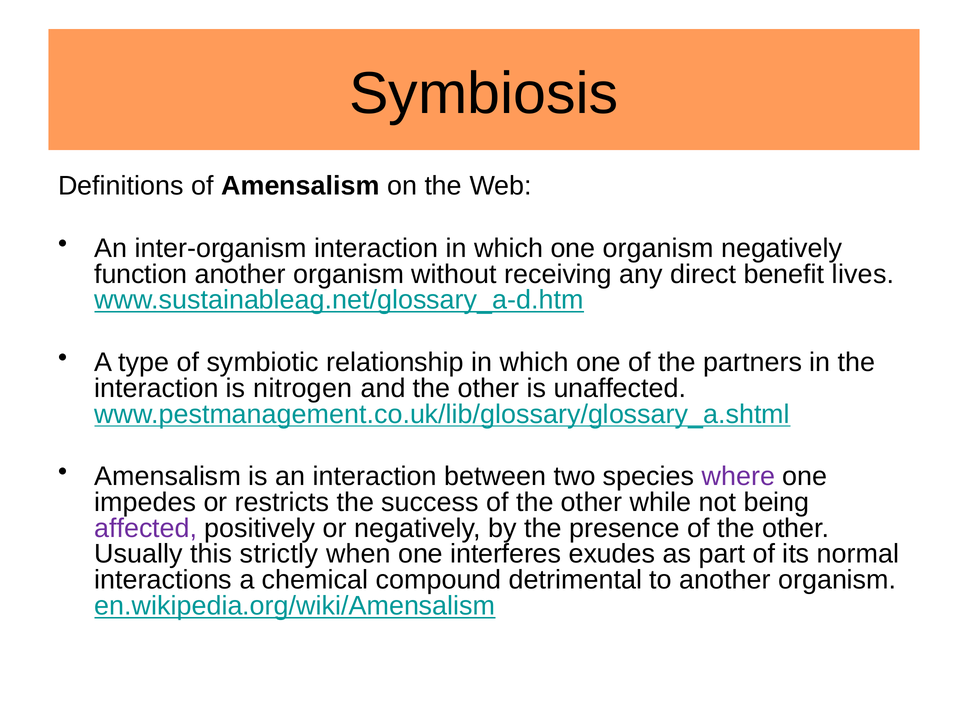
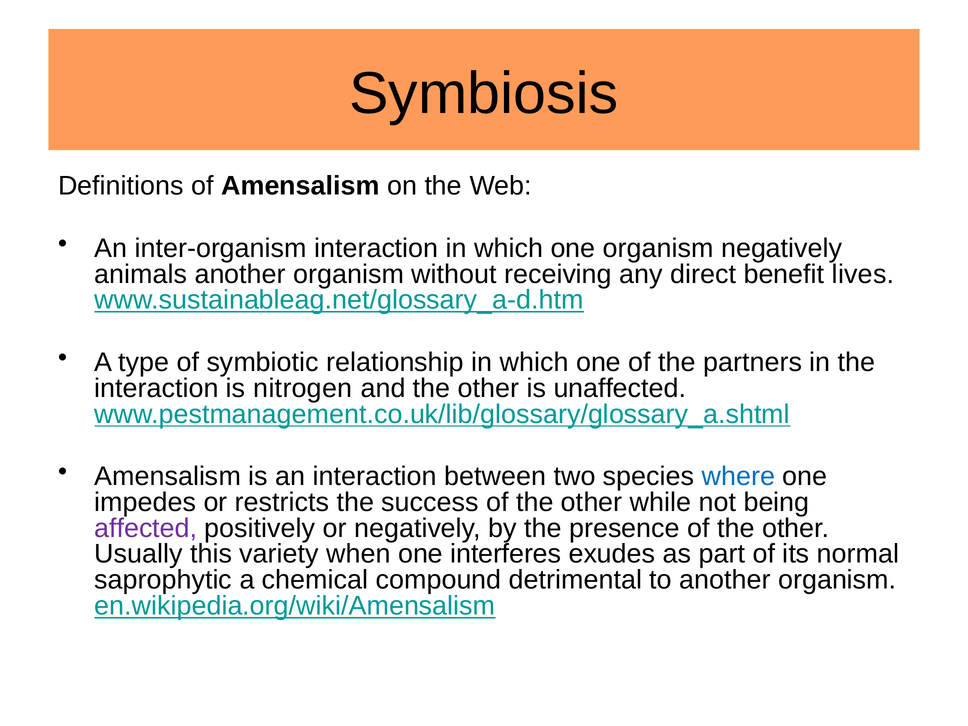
function: function -> animals
where colour: purple -> blue
strictly: strictly -> variety
interactions: interactions -> saprophytic
